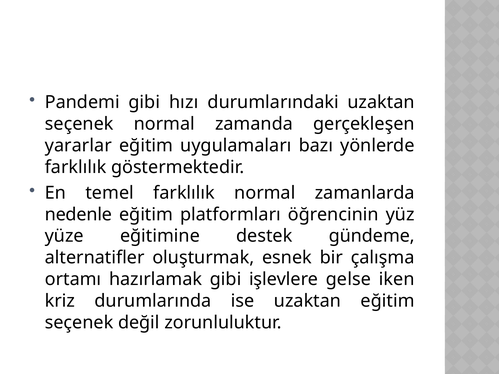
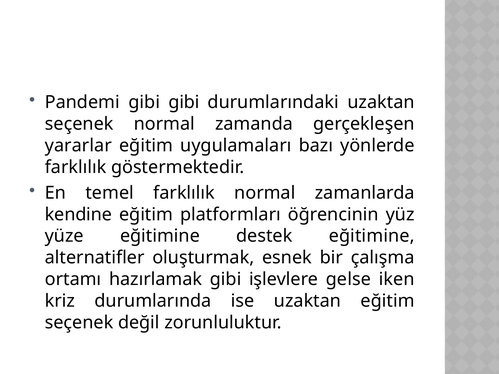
gibi hızı: hızı -> gibi
nedenle: nedenle -> kendine
destek gündeme: gündeme -> eğitimine
